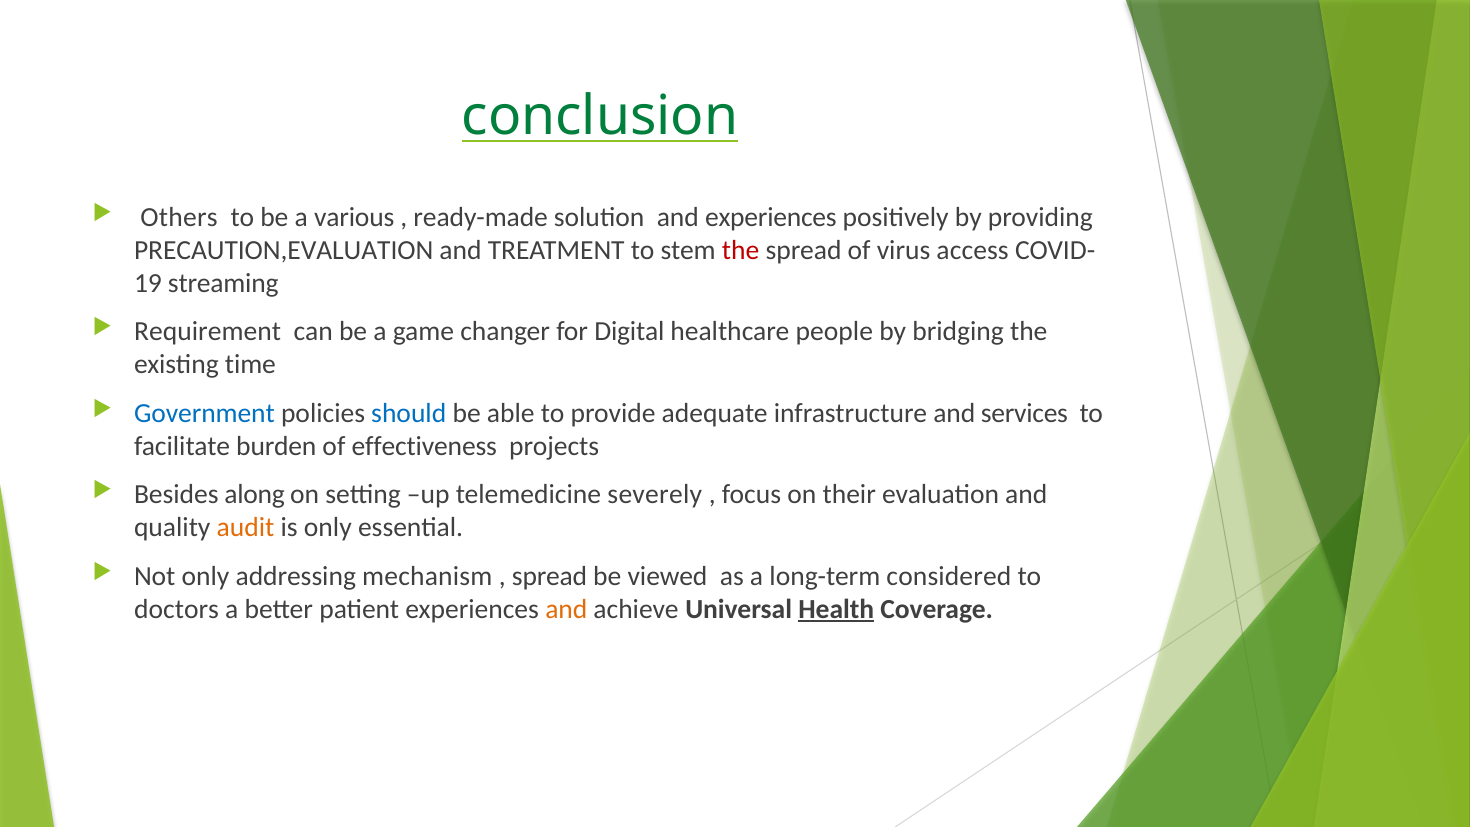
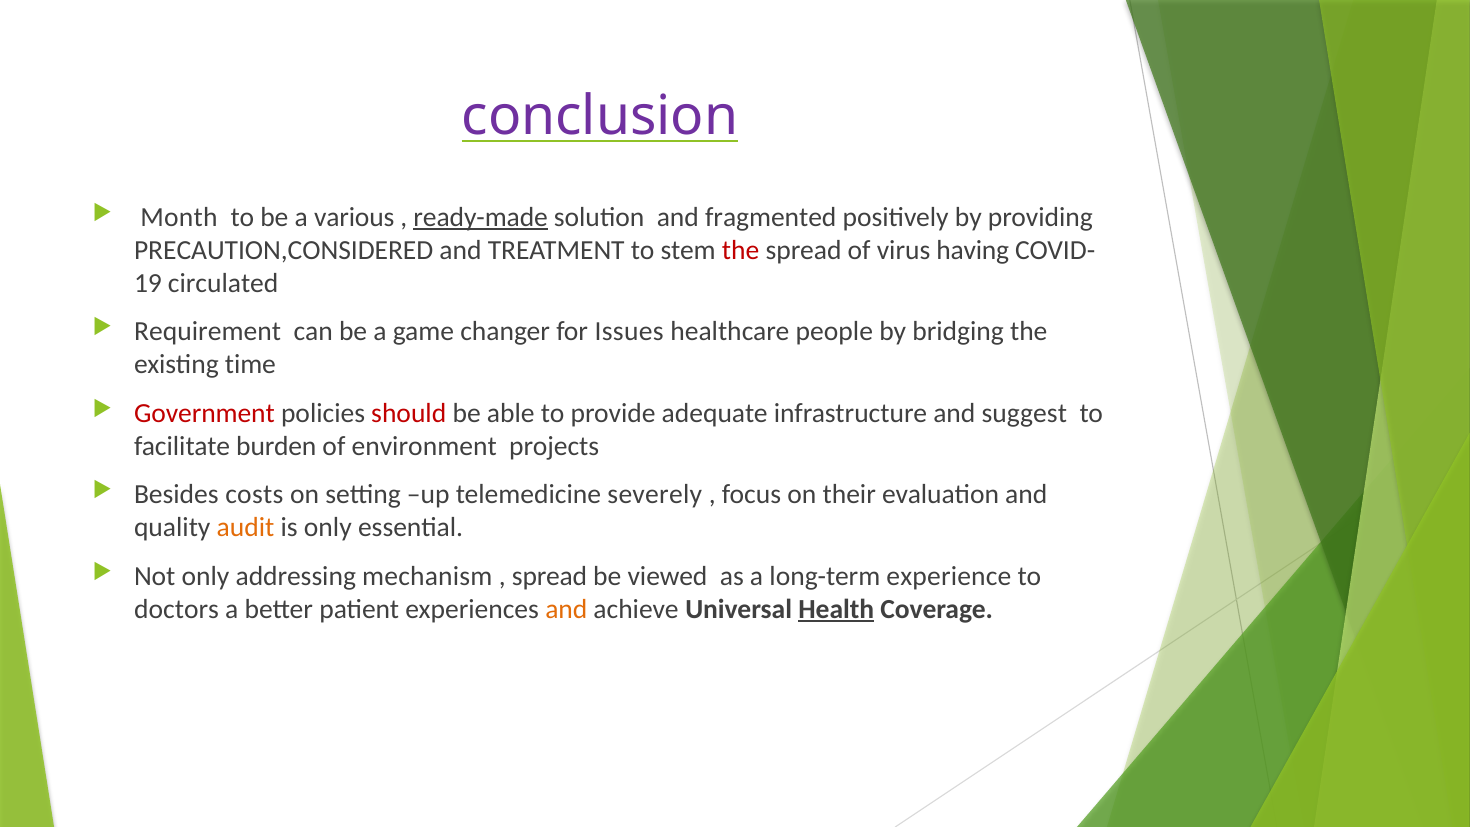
conclusion colour: green -> purple
Others: Others -> Month
ready-made underline: none -> present
and experiences: experiences -> fragmented
PRECAUTION,EVALUATION: PRECAUTION,EVALUATION -> PRECAUTION,CONSIDERED
access: access -> having
streaming: streaming -> circulated
Digital: Digital -> Issues
Government colour: blue -> red
should colour: blue -> red
services: services -> suggest
effectiveness: effectiveness -> environment
along: along -> costs
considered: considered -> experience
